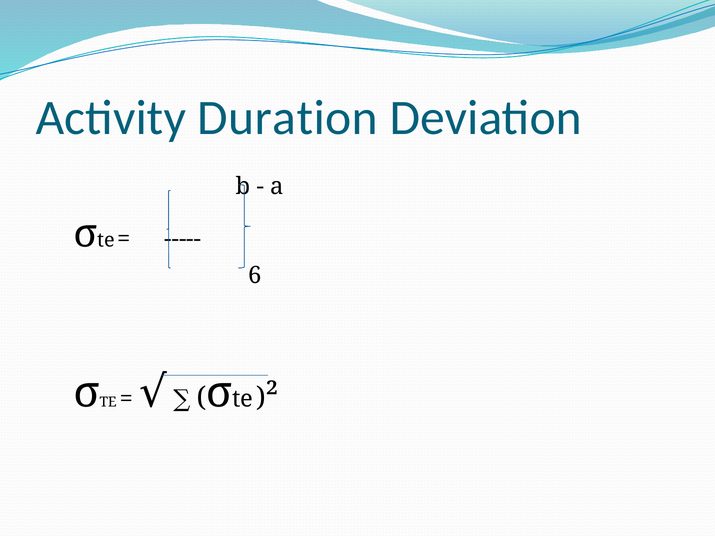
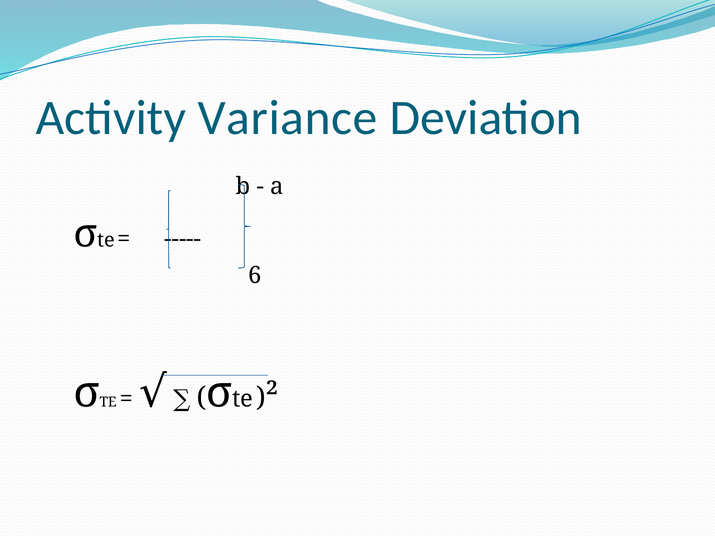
Duration: Duration -> Variance
